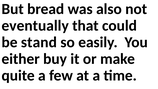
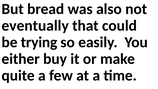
stand: stand -> trying
